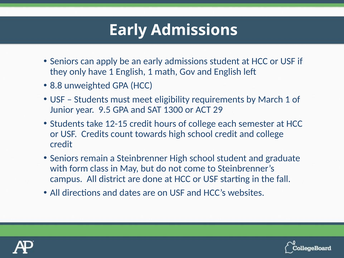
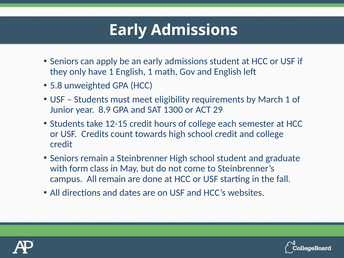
8.8: 8.8 -> 5.8
9.5: 9.5 -> 8.9
All district: district -> remain
